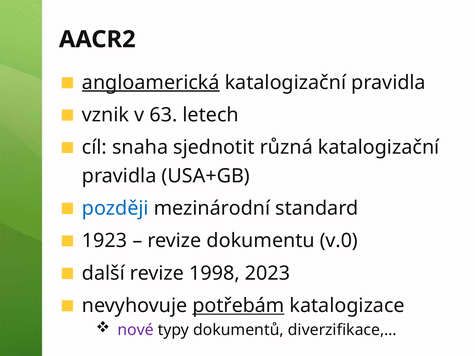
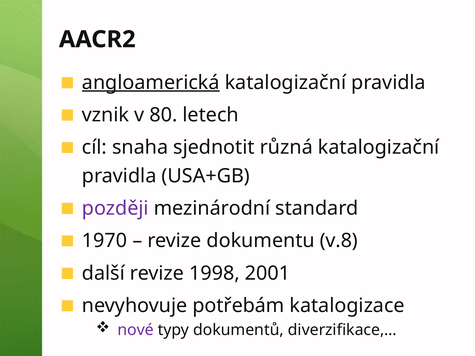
63: 63 -> 80
později colour: blue -> purple
1923: 1923 -> 1970
v.0: v.0 -> v.8
2023: 2023 -> 2001
potřebám underline: present -> none
